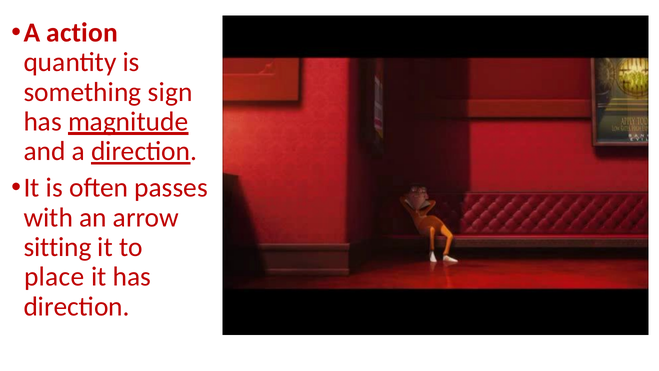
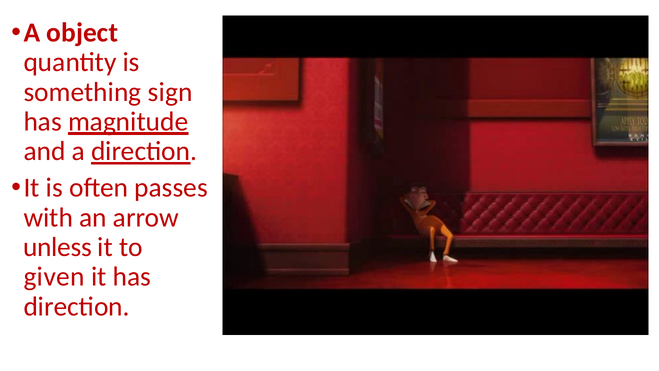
action: action -> object
sitting: sitting -> unless
place: place -> given
